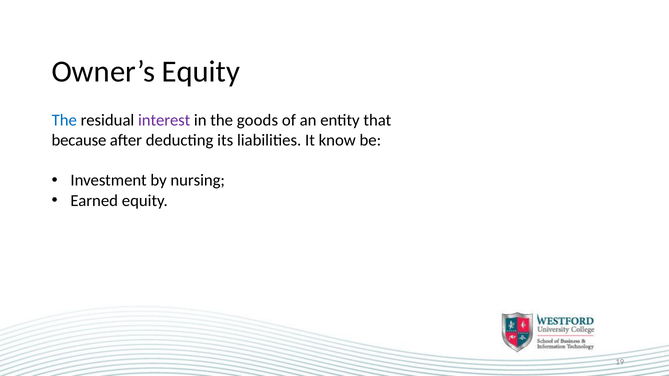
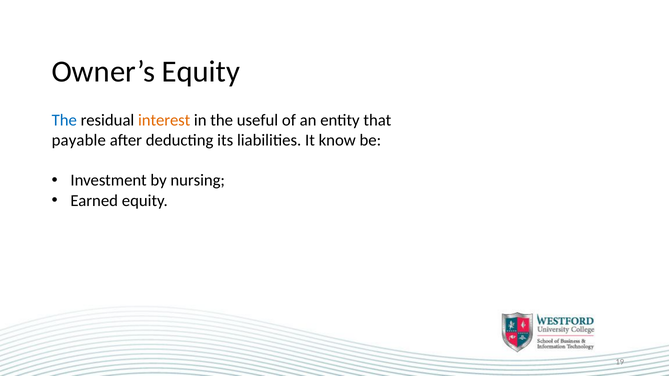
interest colour: purple -> orange
goods: goods -> useful
because: because -> payable
